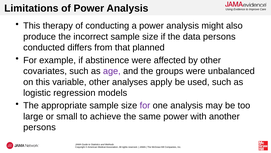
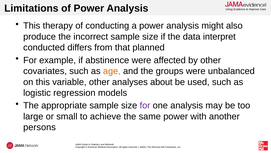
data persons: persons -> interpret
age colour: purple -> orange
apply: apply -> about
